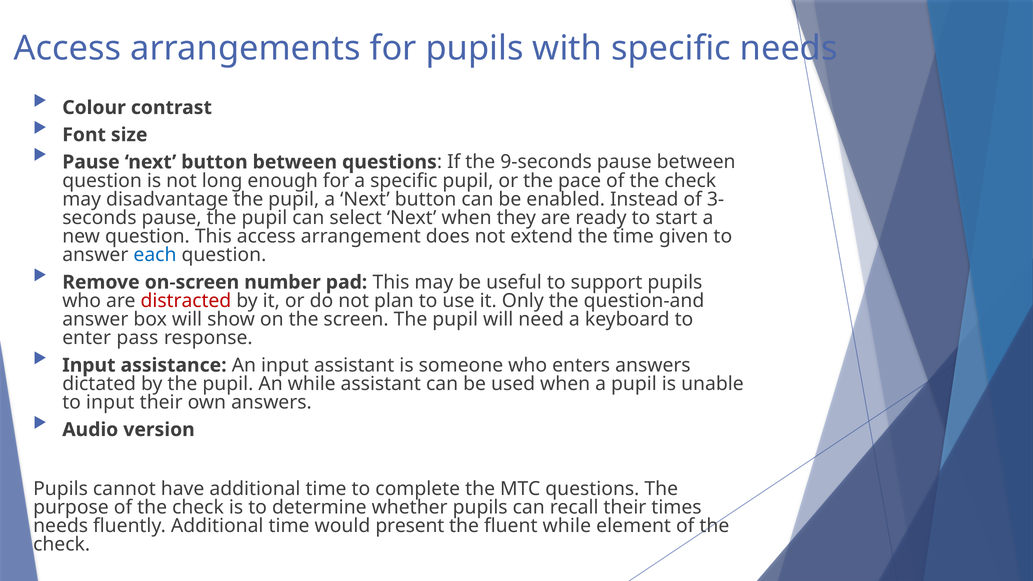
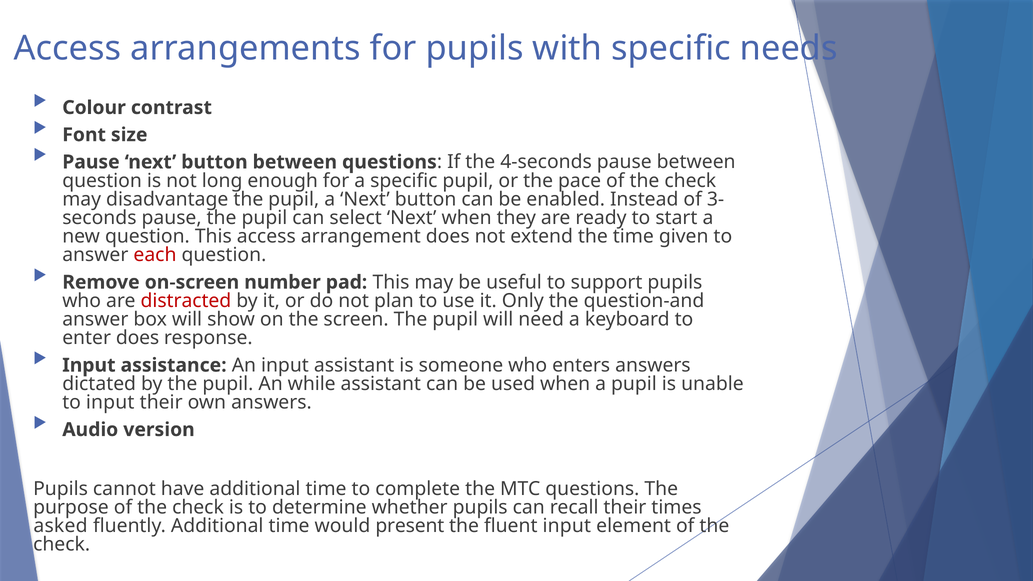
9-seconds: 9-seconds -> 4-seconds
each colour: blue -> red
enter pass: pass -> does
needs at (61, 526): needs -> asked
fluent while: while -> input
